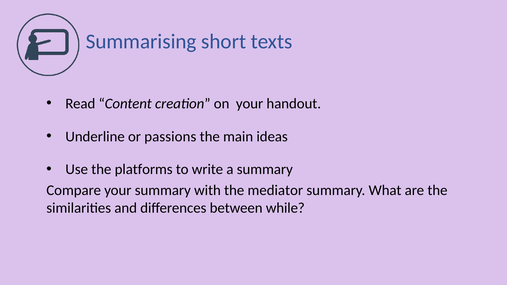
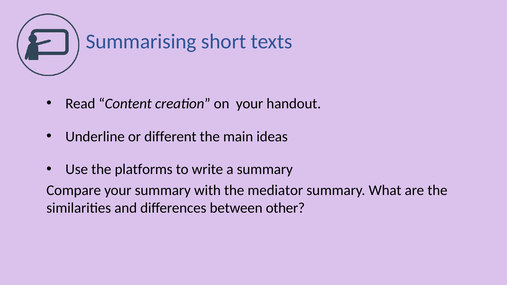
passions: passions -> different
while: while -> other
